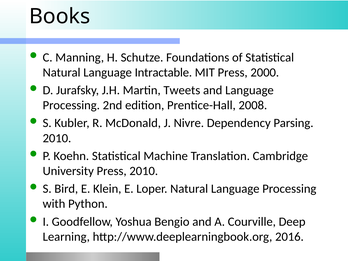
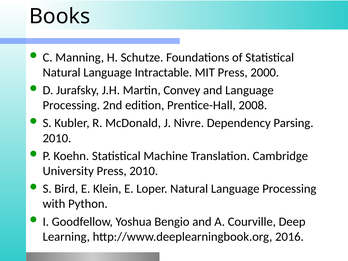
Tweets: Tweets -> Convey
